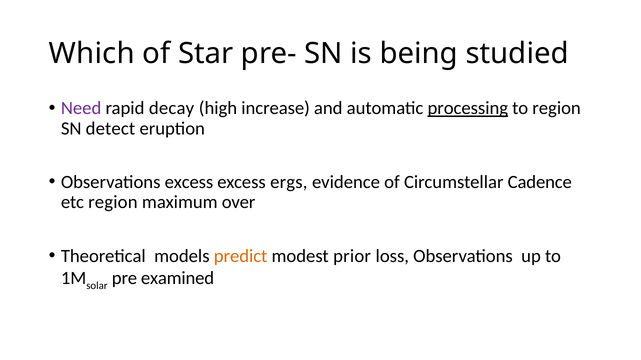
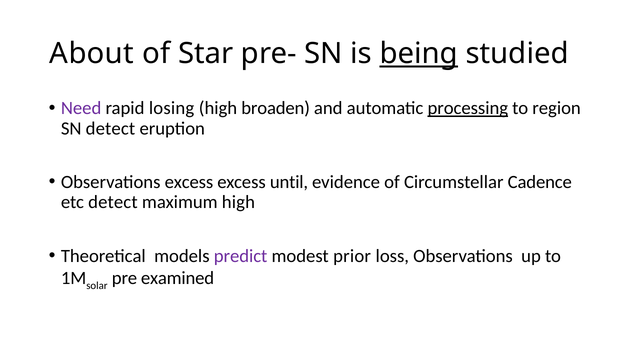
Which: Which -> About
being underline: none -> present
decay: decay -> losing
increase: increase -> broaden
ergs: ergs -> until
etc region: region -> detect
maximum over: over -> high
predict colour: orange -> purple
